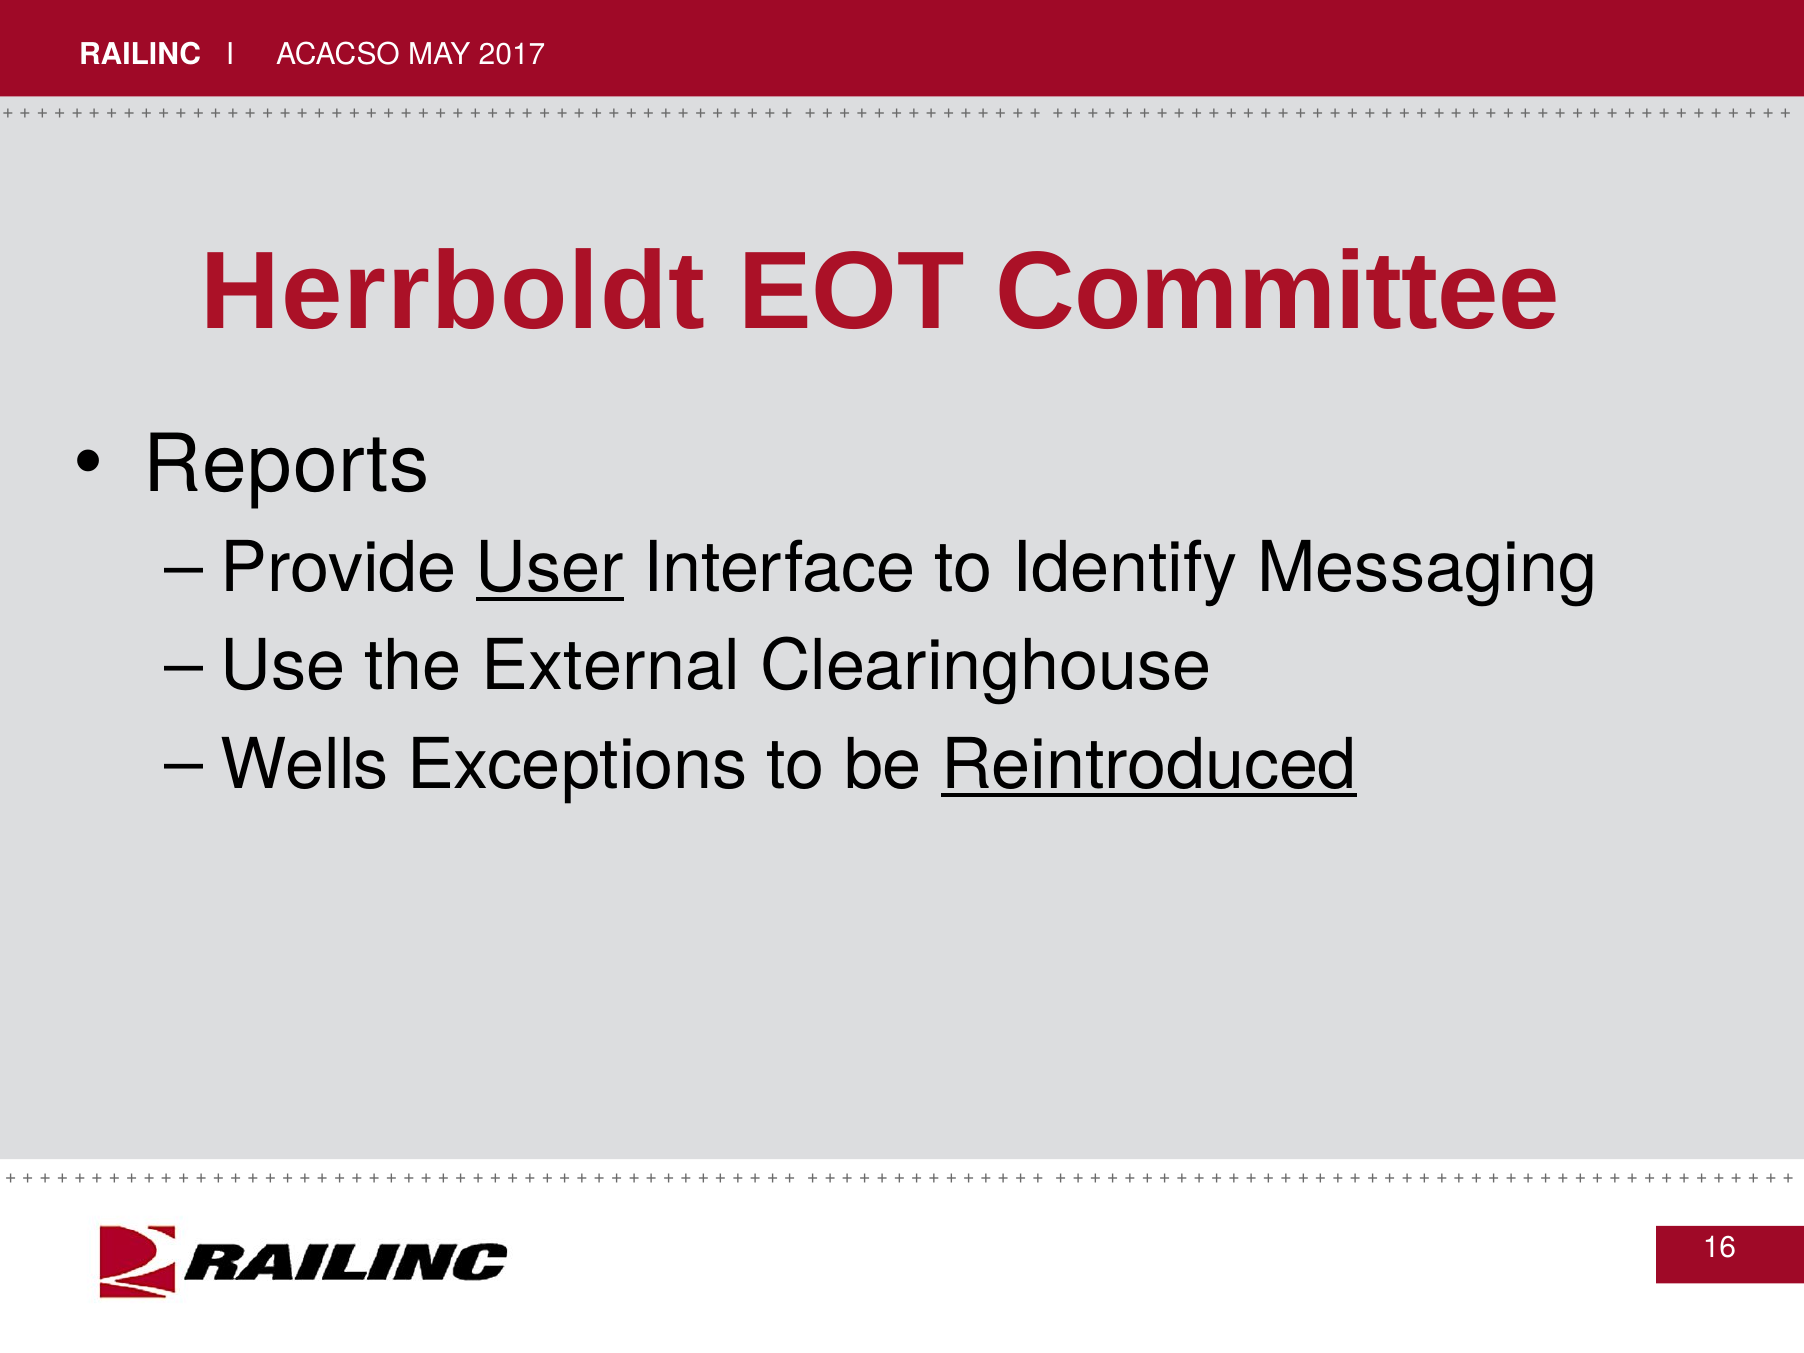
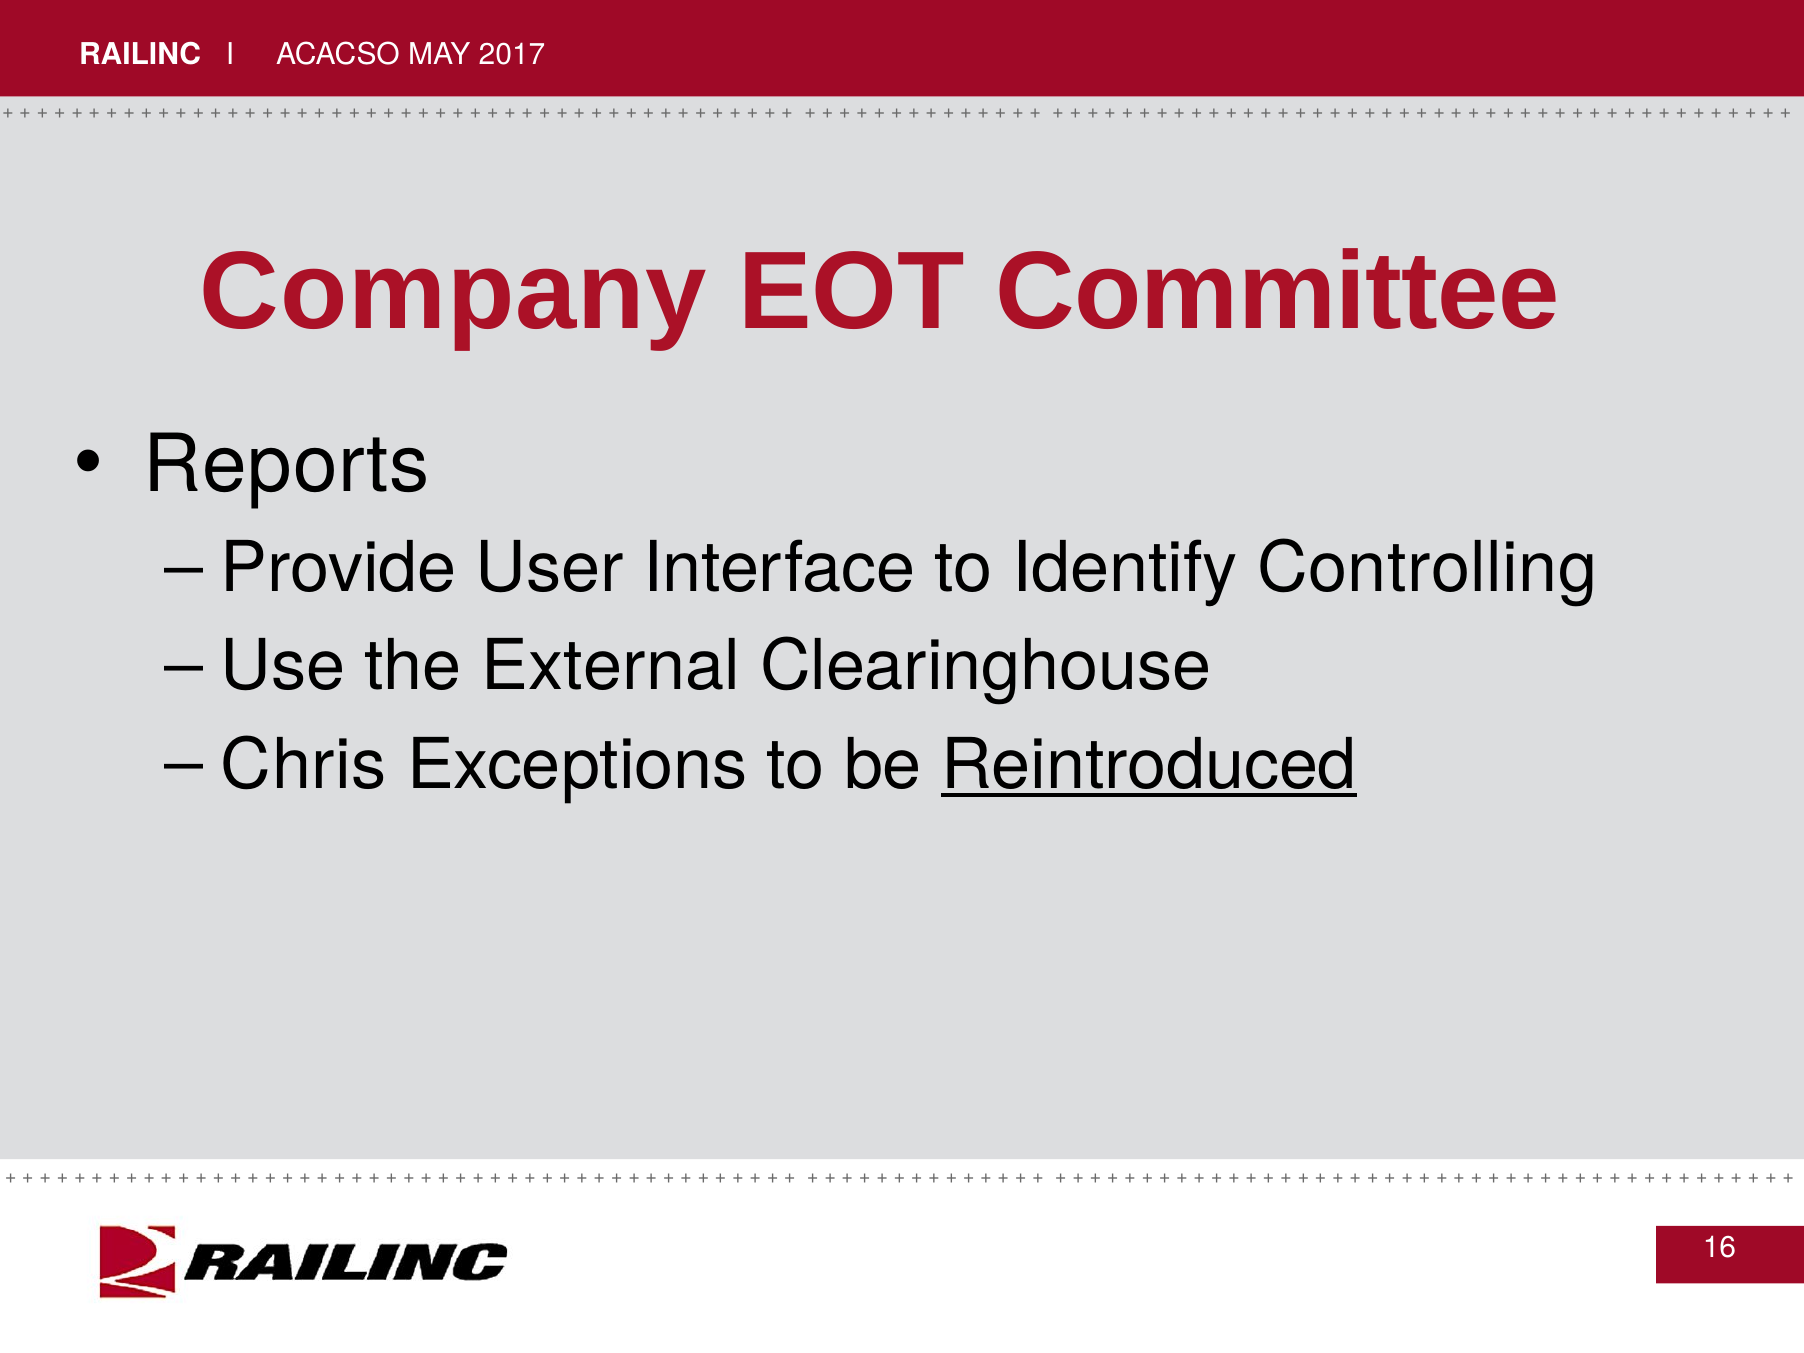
Herrboldt: Herrboldt -> Company
User underline: present -> none
Messaging: Messaging -> Controlling
Wells: Wells -> Chris
